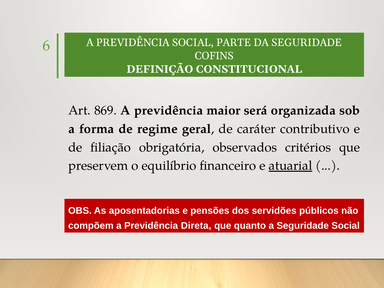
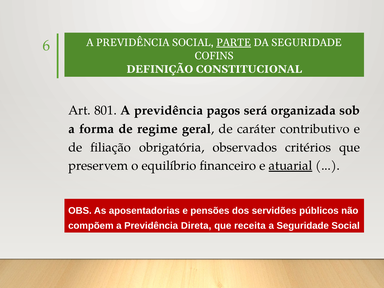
PARTE underline: none -> present
869: 869 -> 801
maior: maior -> pagos
quanto: quanto -> receita
